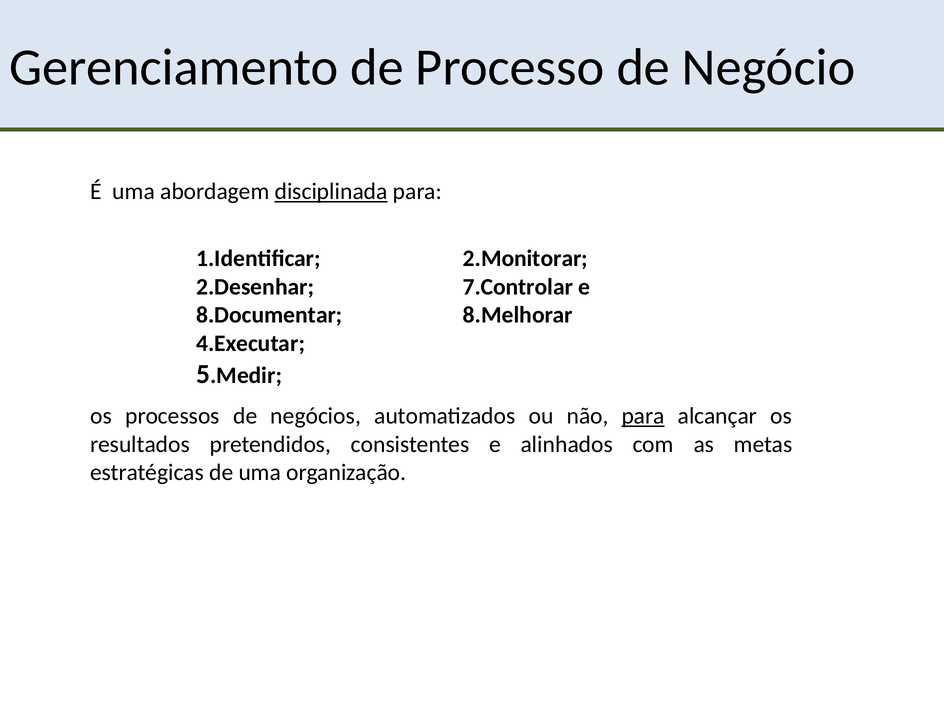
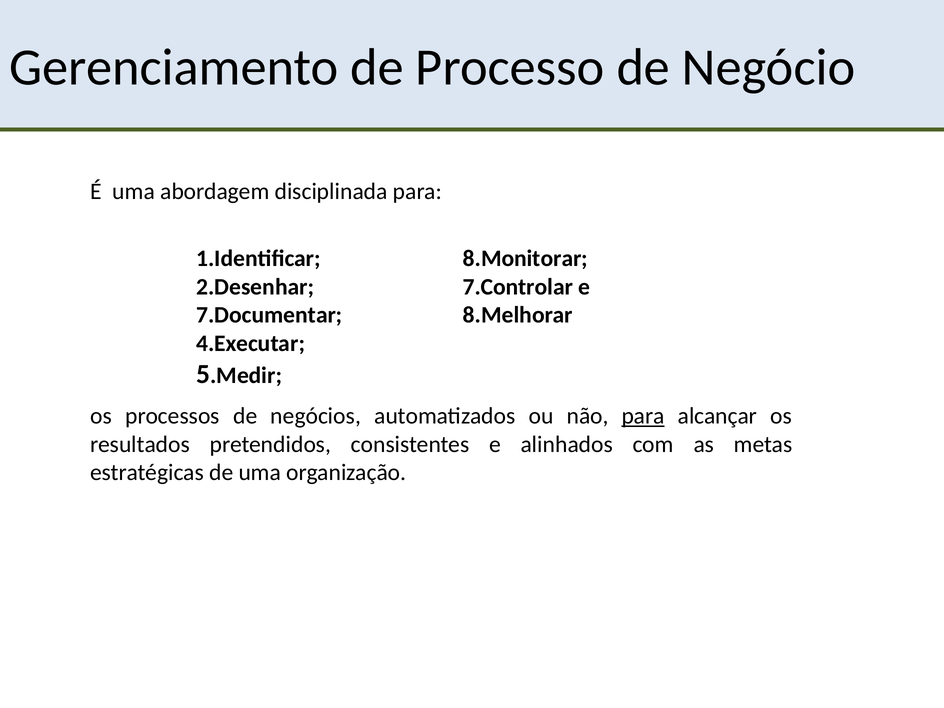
disciplinada underline: present -> none
2.Monitorar: 2.Monitorar -> 8.Monitorar
8.Documentar: 8.Documentar -> 7.Documentar
